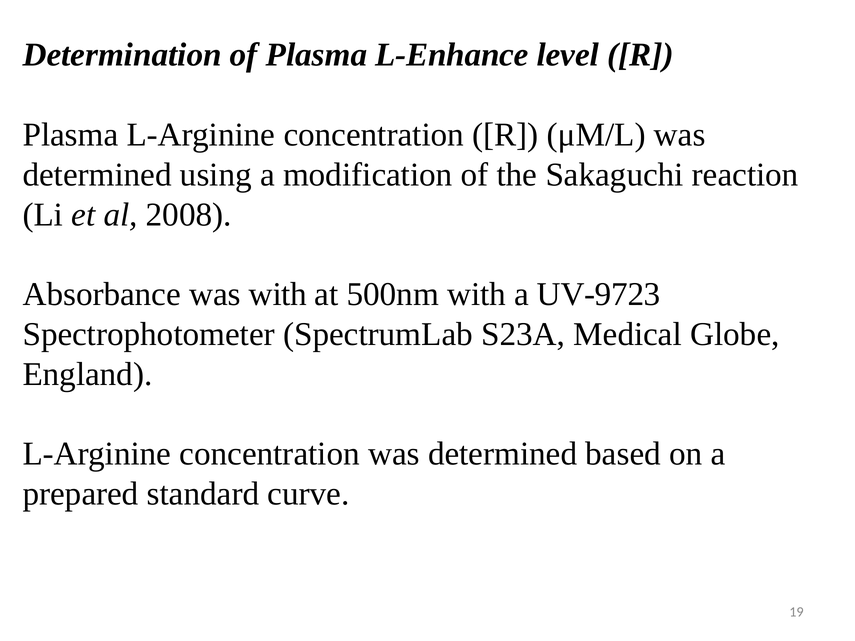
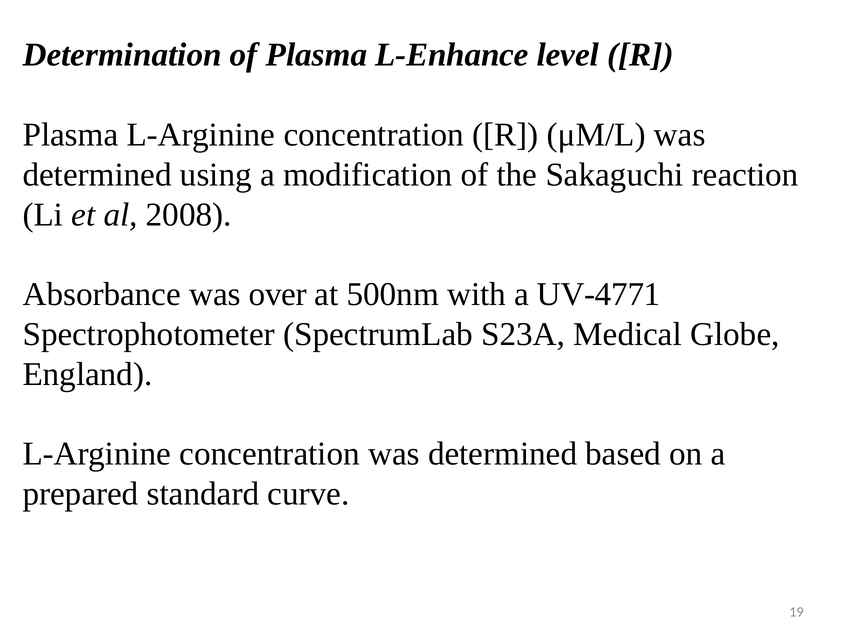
was with: with -> over
UV-9723: UV-9723 -> UV-4771
